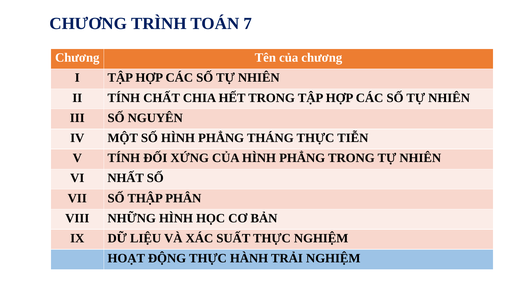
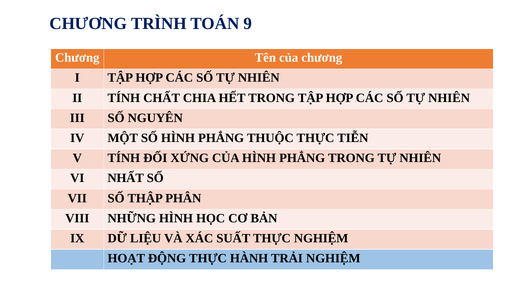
7: 7 -> 9
THÁNG: THÁNG -> THUỘC
